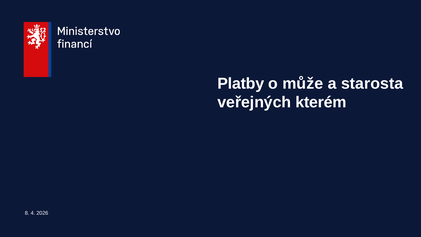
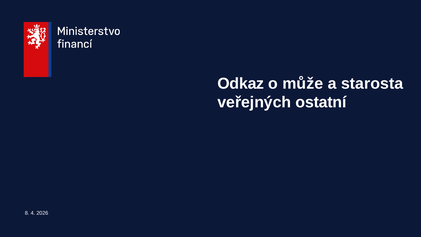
Platby: Platby -> Odkaz
kterém: kterém -> ostatní
